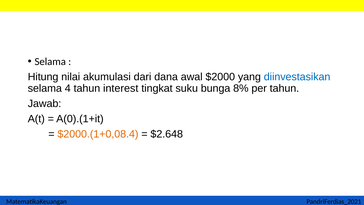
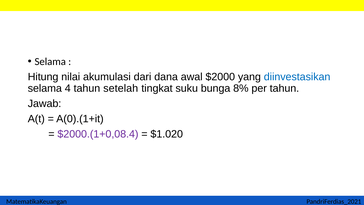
interest: interest -> setelah
$2000.(1+0,08.4 colour: orange -> purple
$2.648: $2.648 -> $1.020
